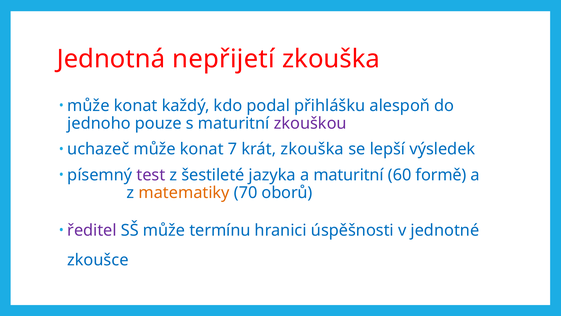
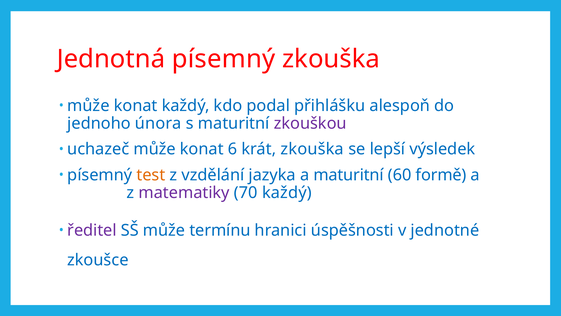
Jednotná nepřijetí: nepřijetí -> písemný
pouze: pouze -> února
7: 7 -> 6
test colour: purple -> orange
šestileté: šestileté -> vzdělání
matematiky colour: orange -> purple
70 oborů: oborů -> každý
